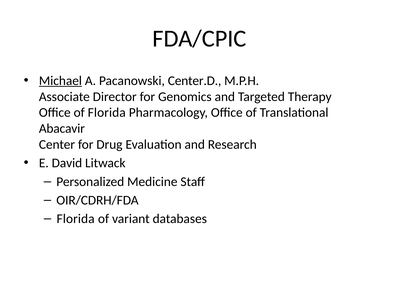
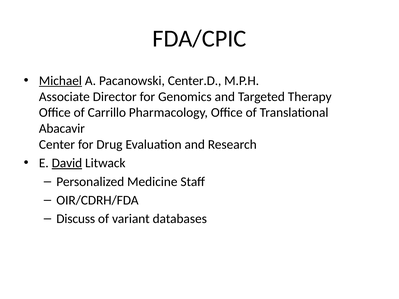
of Florida: Florida -> Carrillo
David underline: none -> present
Florida at (76, 219): Florida -> Discuss
